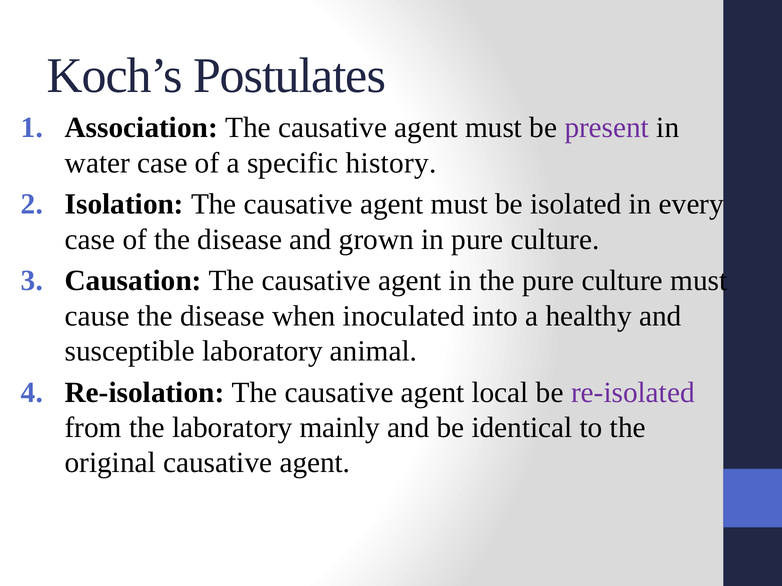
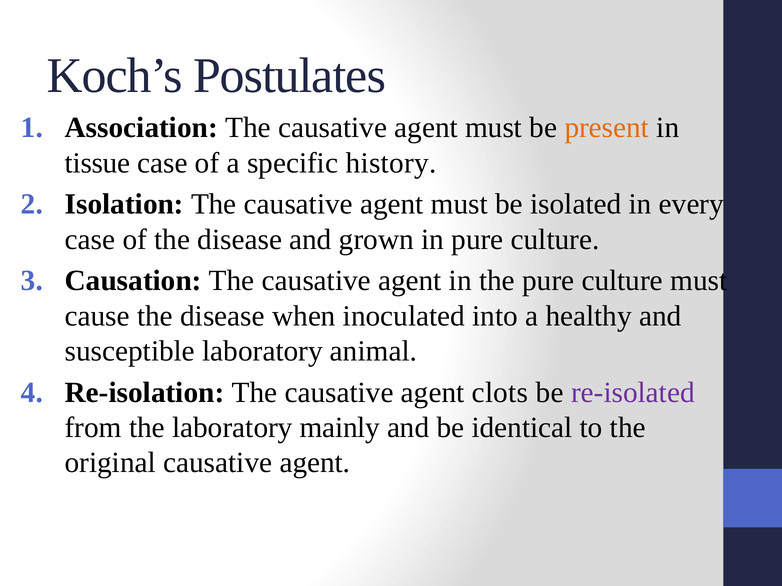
present colour: purple -> orange
water: water -> tissue
local: local -> clots
